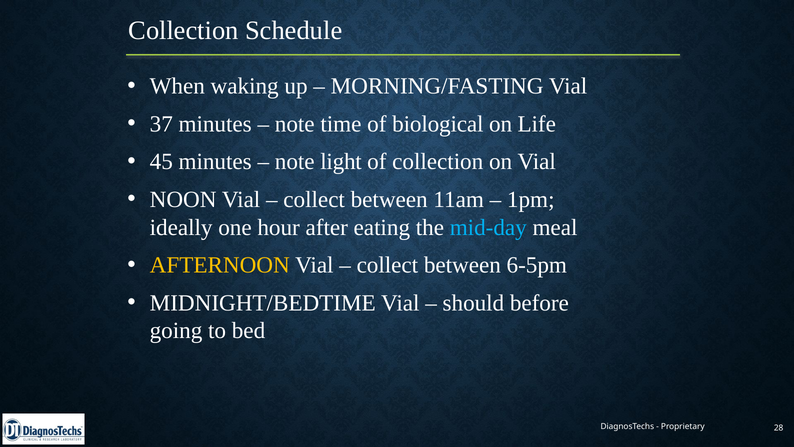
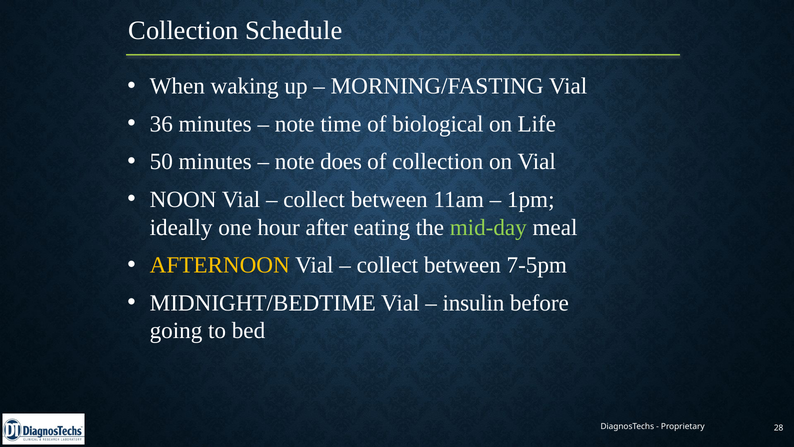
37: 37 -> 36
45: 45 -> 50
light: light -> does
mid-day colour: light blue -> light green
6-5pm: 6-5pm -> 7-5pm
should: should -> insulin
